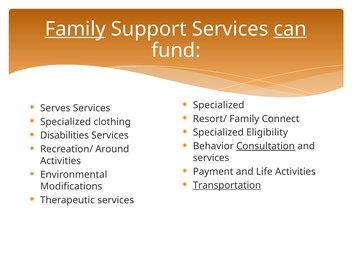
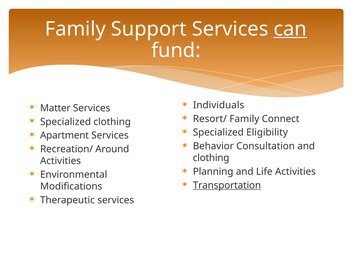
Family at (75, 29) underline: present -> none
Specialized at (219, 105): Specialized -> Individuals
Serves: Serves -> Matter
Disabilities: Disabilities -> Apartment
Consultation underline: present -> none
services at (211, 158): services -> clothing
Payment: Payment -> Planning
